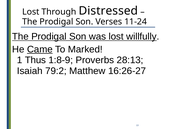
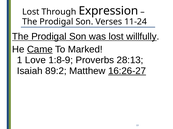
Distressed: Distressed -> Expression
Thus: Thus -> Love
79:2: 79:2 -> 89:2
16:26-27 underline: none -> present
